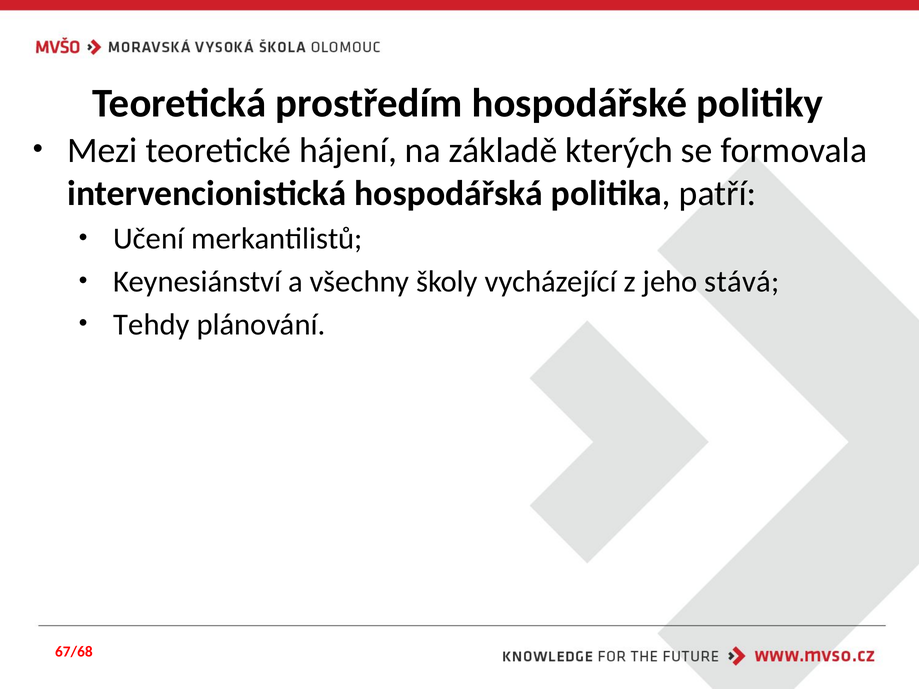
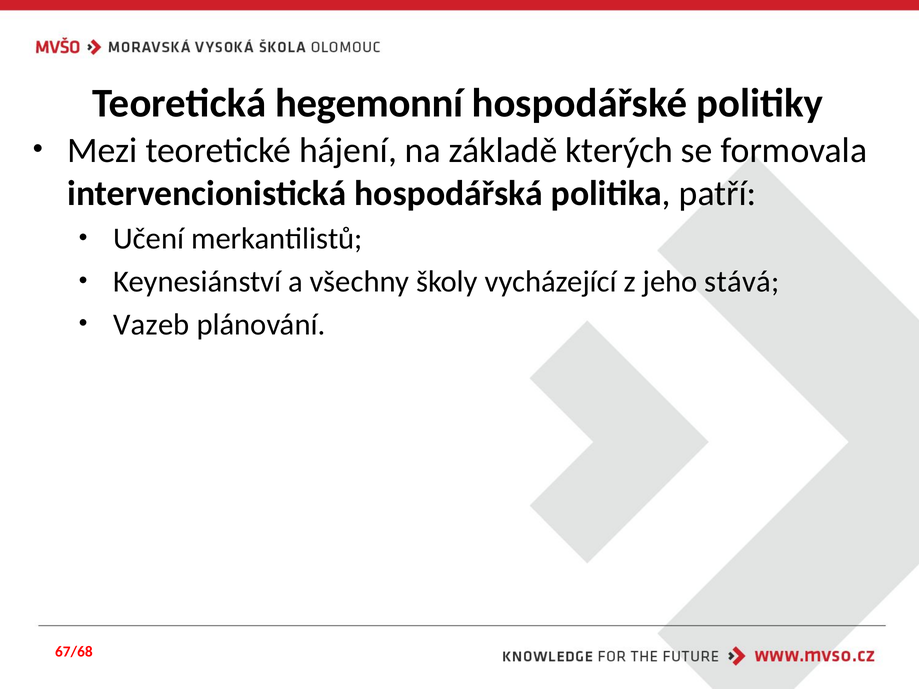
prostředím: prostředím -> hegemonní
Tehdy: Tehdy -> Vazeb
